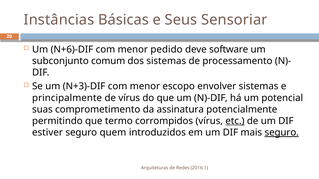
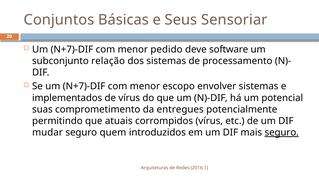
Instâncias: Instâncias -> Conjuntos
N+6)-DIF at (72, 50): N+6)-DIF -> N+7)-DIF
comum: comum -> relação
Se um N+3)-DIF: N+3)-DIF -> N+7)-DIF
principalmente: principalmente -> implementados
assinatura: assinatura -> entregues
termo: termo -> atuais
etc underline: present -> none
estiver: estiver -> mudar
